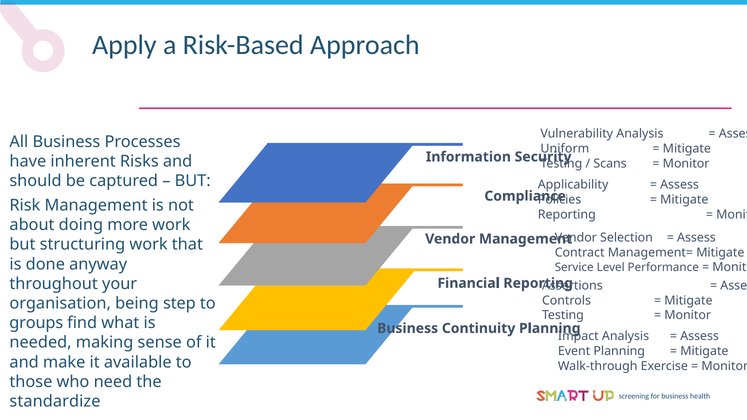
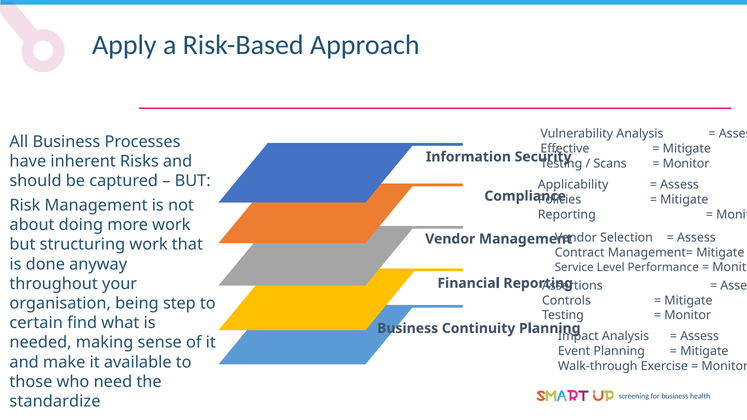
Uniform: Uniform -> Effective
groups: groups -> certain
